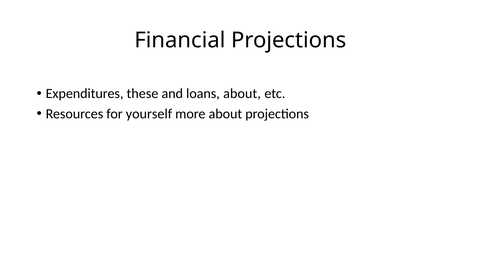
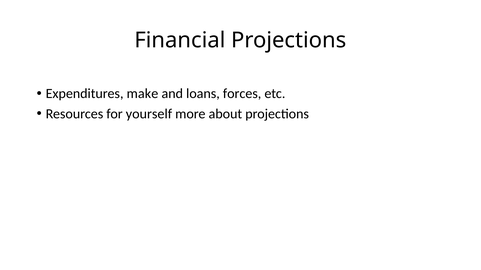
these: these -> make
loans about: about -> forces
